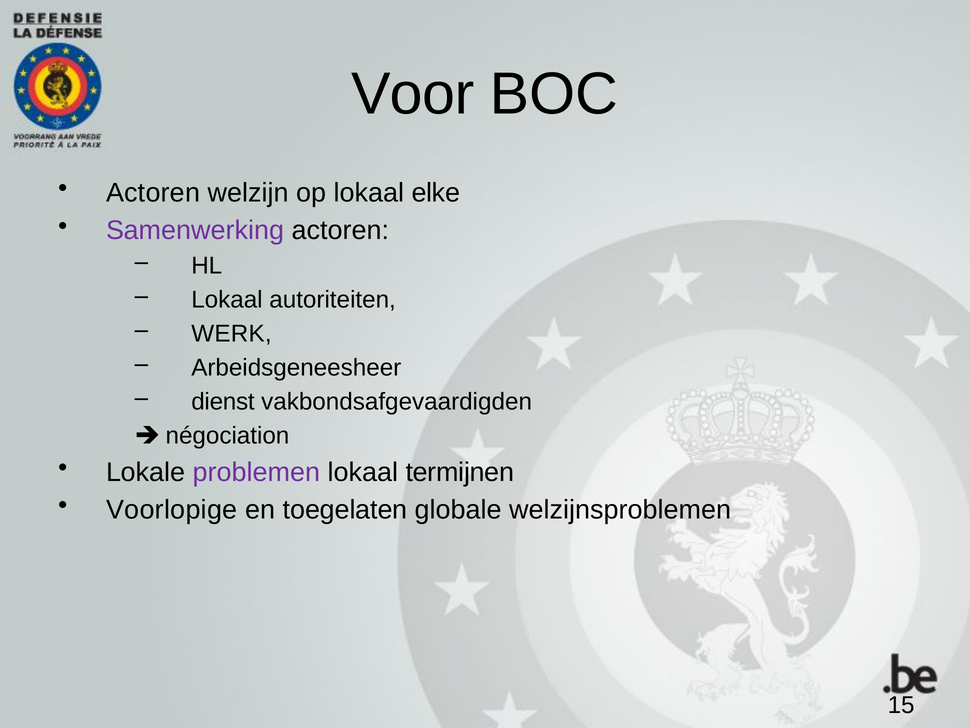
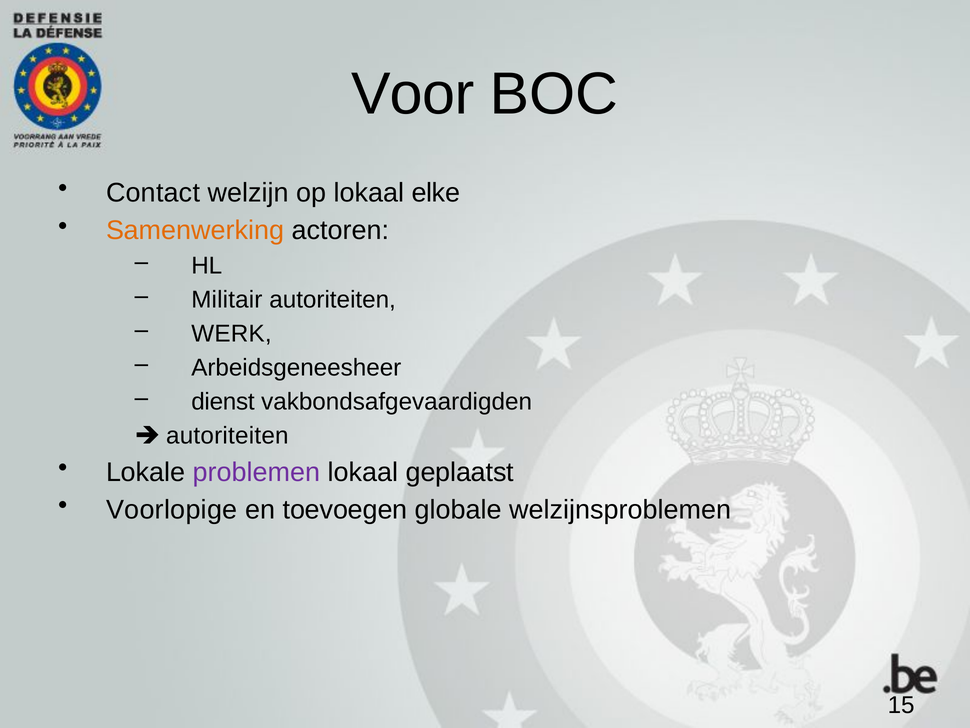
Actoren at (153, 193): Actoren -> Contact
Samenwerking colour: purple -> orange
Lokaal at (227, 300): Lokaal -> Militair
négociation at (227, 436): négociation -> autoriteiten
termijnen: termijnen -> geplaatst
toegelaten: toegelaten -> toevoegen
